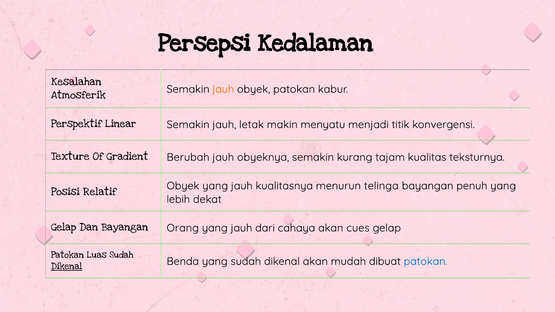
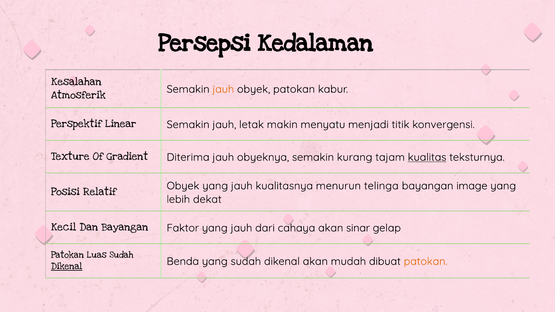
Berubah: Berubah -> Diterima
kualitas underline: none -> present
penuh: penuh -> image
Gelap at (64, 227): Gelap -> Kecil
Orang: Orang -> Faktor
cues: cues -> sinar
patokan at (426, 262) colour: blue -> orange
